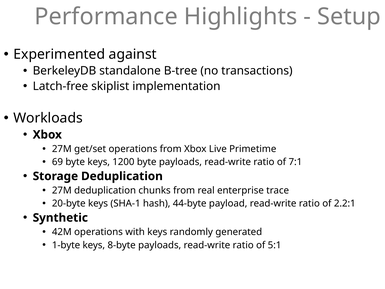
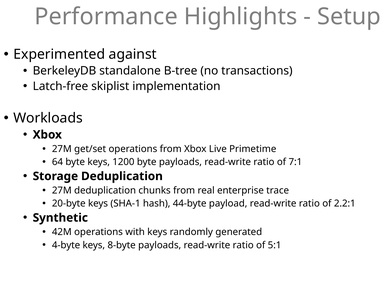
69: 69 -> 64
1-byte: 1-byte -> 4-byte
